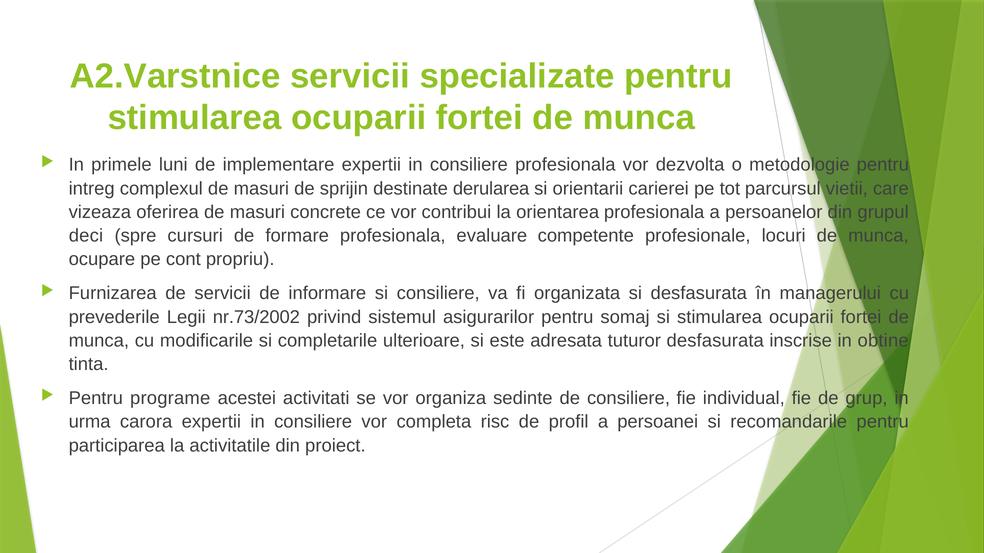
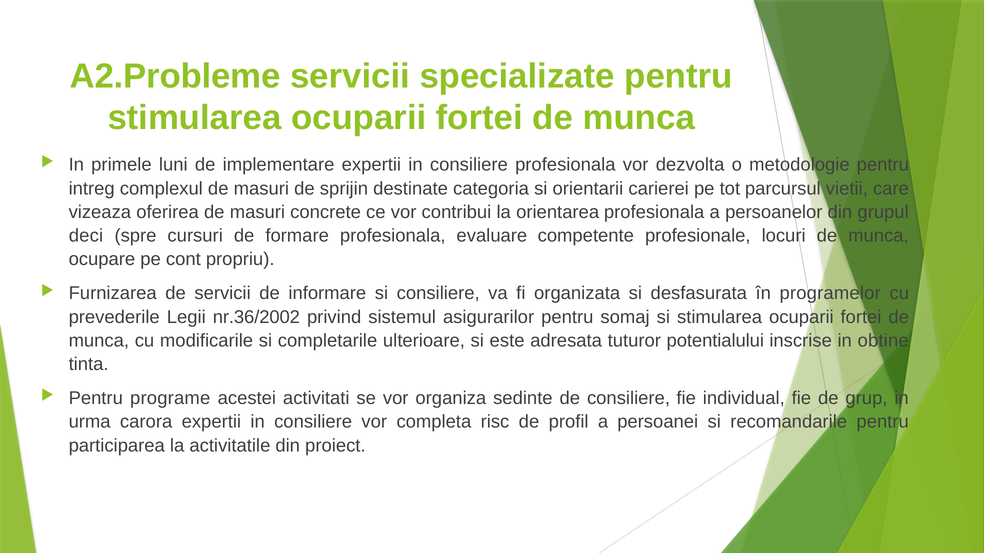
A2.Varstnice: A2.Varstnice -> A2.Probleme
derularea: derularea -> categoria
managerului: managerului -> programelor
nr.73/2002: nr.73/2002 -> nr.36/2002
tuturor desfasurata: desfasurata -> potentialului
